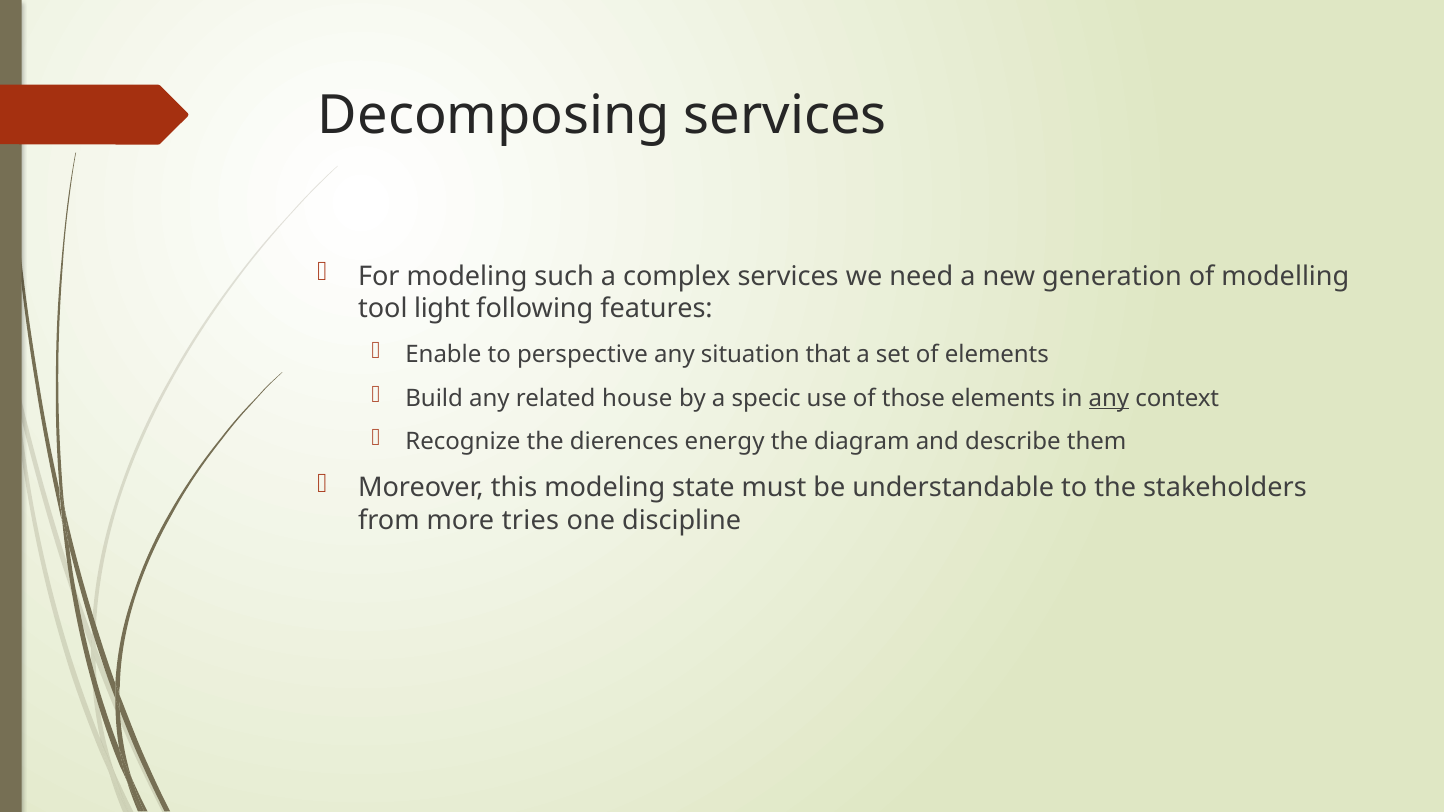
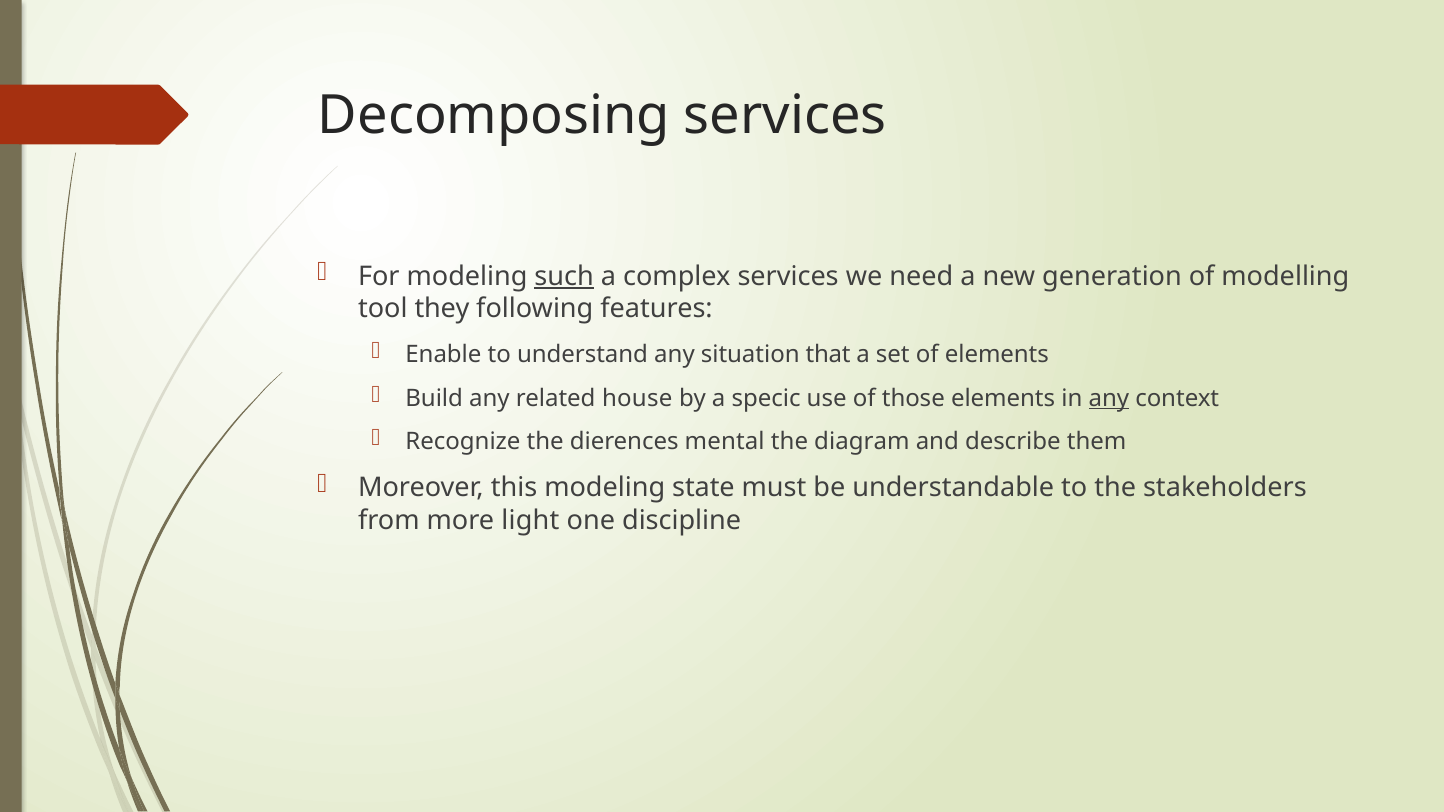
such underline: none -> present
light: light -> they
perspective: perspective -> understand
energy: energy -> mental
tries: tries -> light
